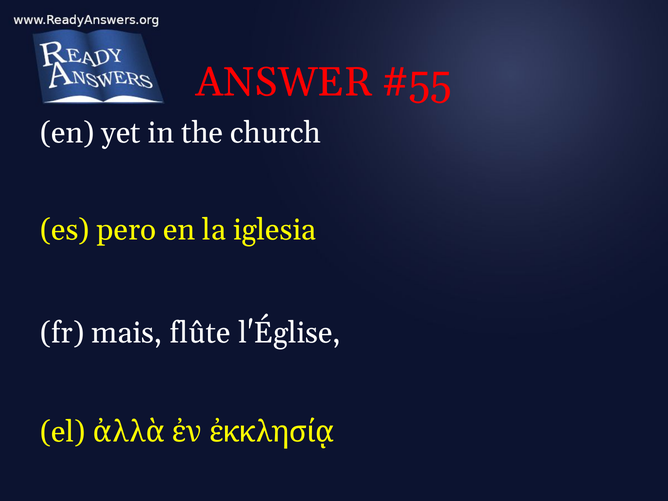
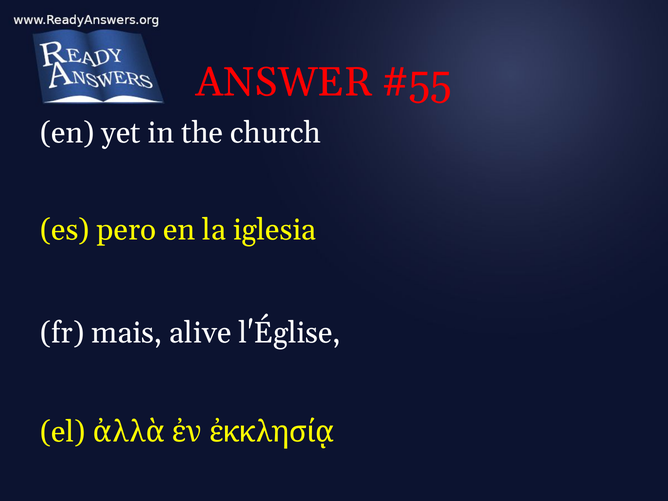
flûte: flûte -> alive
